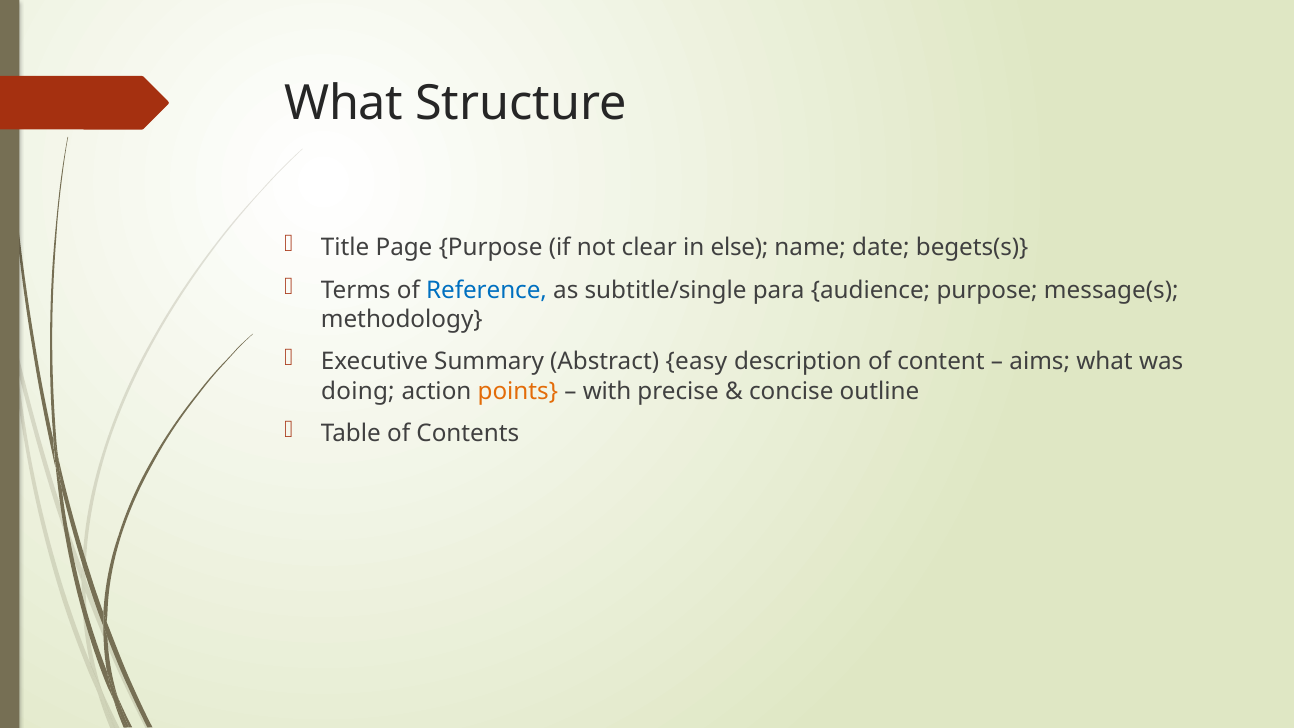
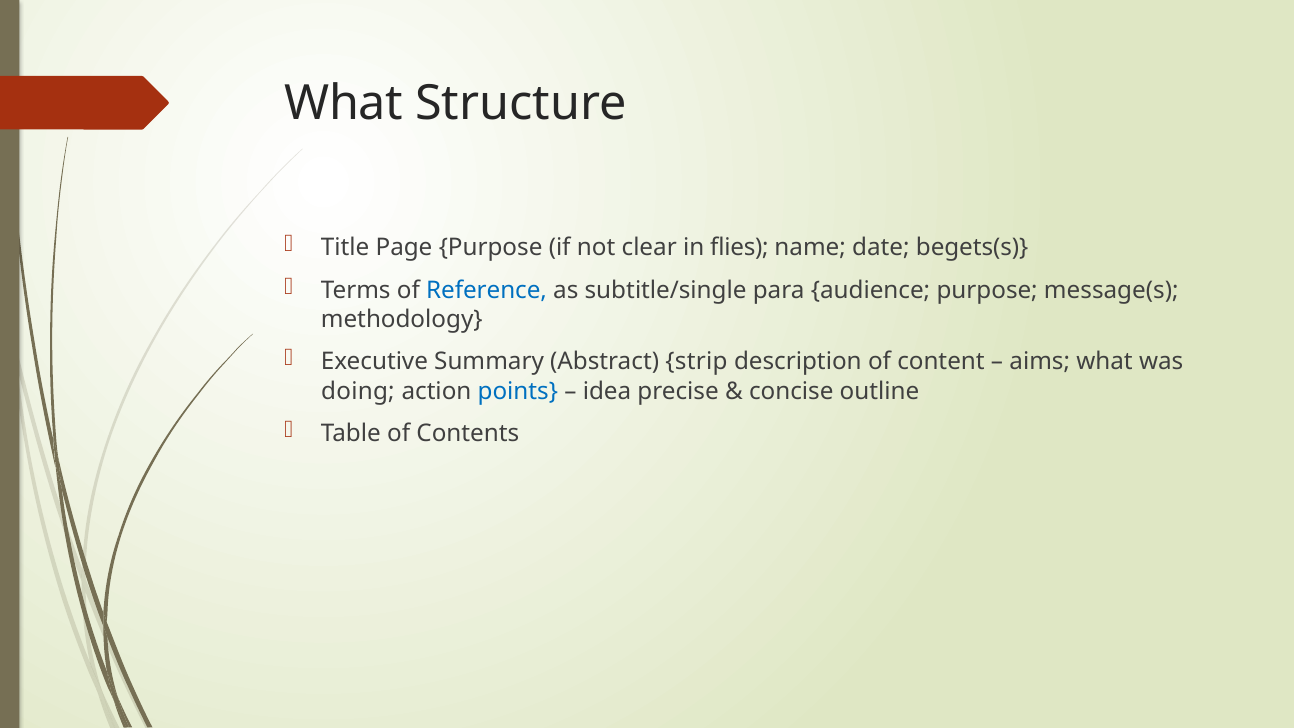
else: else -> flies
easy: easy -> strip
points colour: orange -> blue
with: with -> idea
